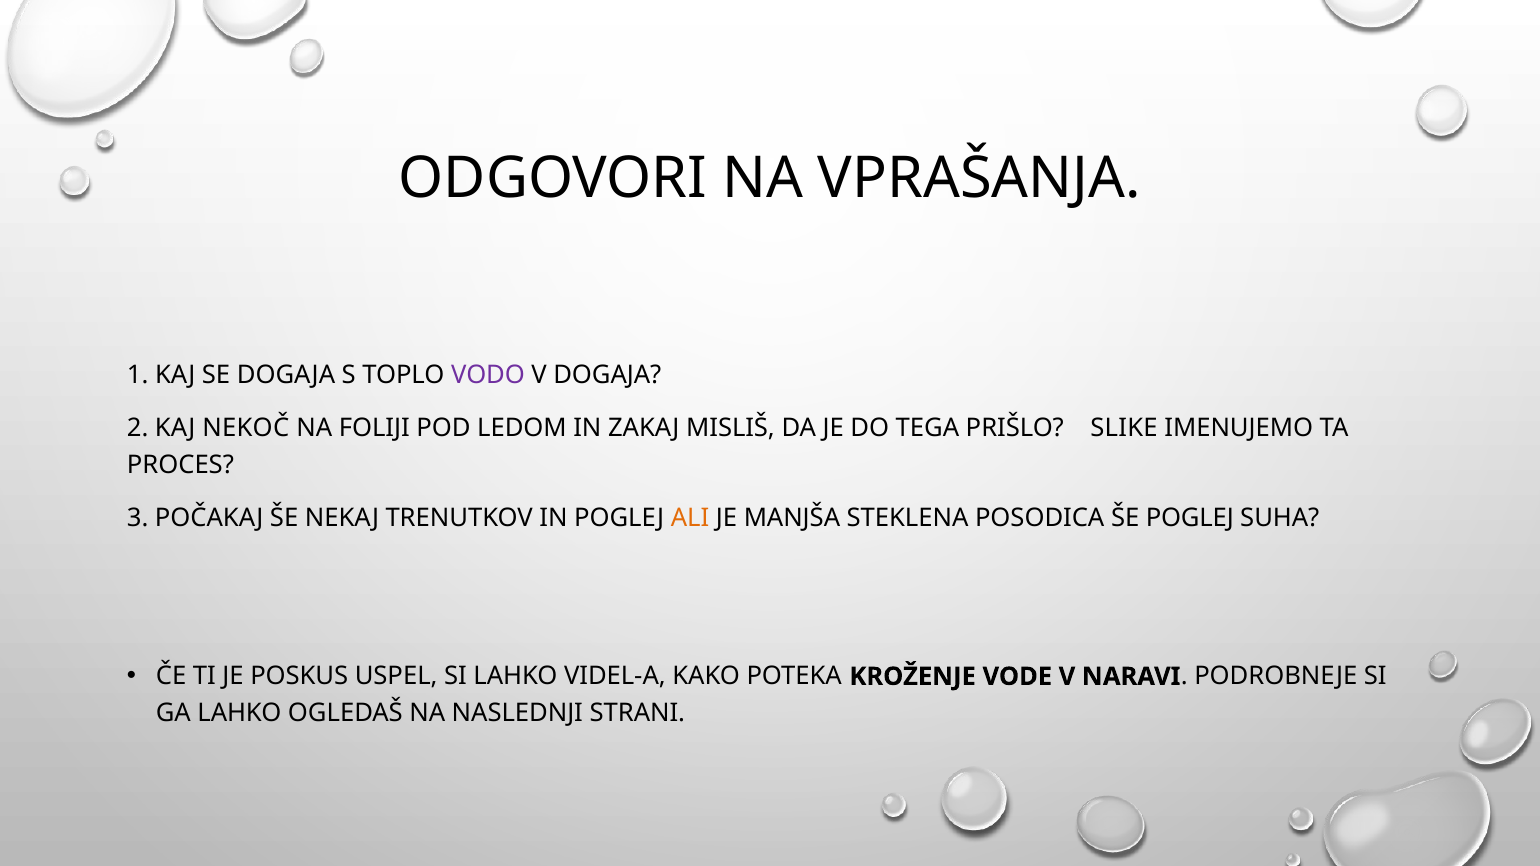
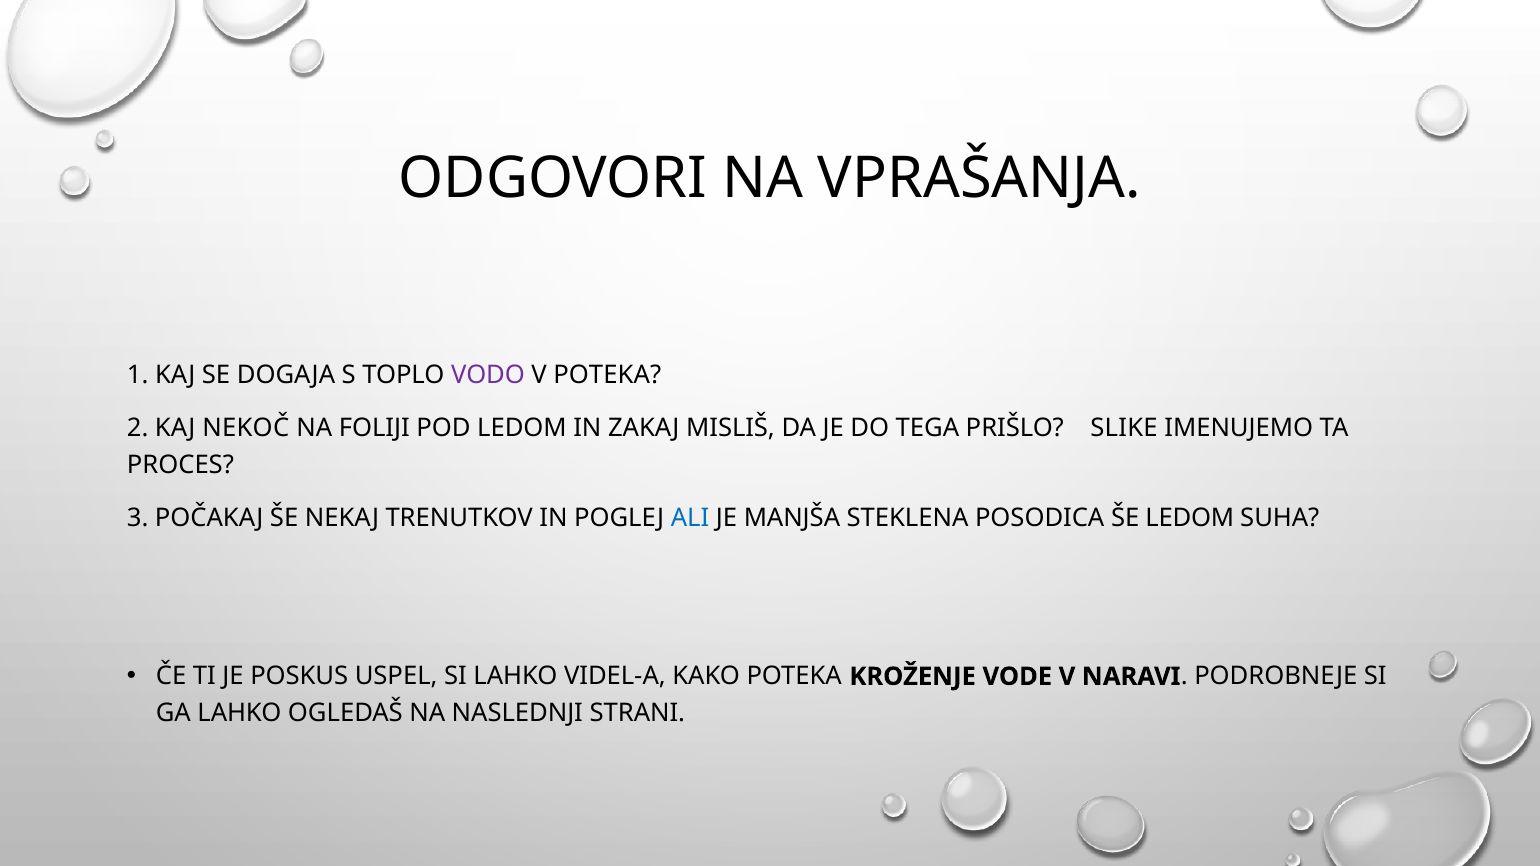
V DOGAJA: DOGAJA -> POTEKA
ALI colour: orange -> blue
ŠE POGLEJ: POGLEJ -> LEDOM
